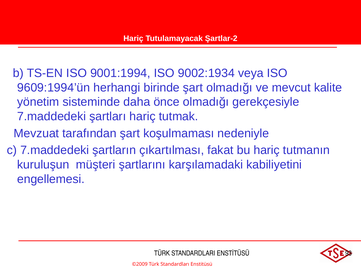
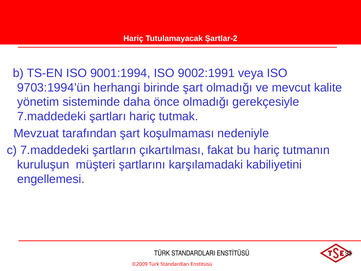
9002:1934: 9002:1934 -> 9002:1991
9609:1994’ün: 9609:1994’ün -> 9703:1994’ün
